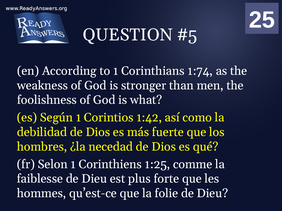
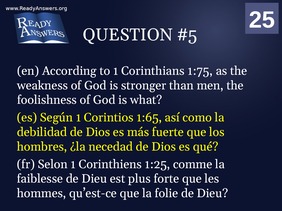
1:74: 1:74 -> 1:75
1:42: 1:42 -> 1:65
